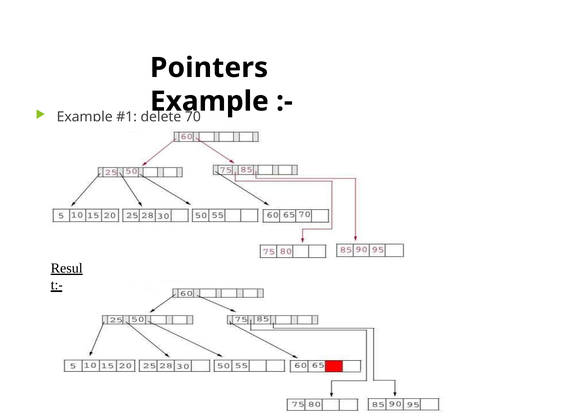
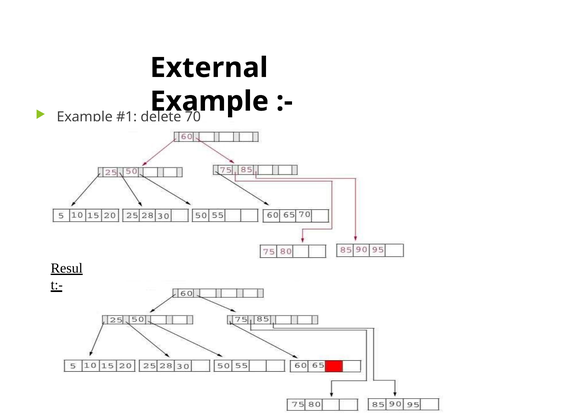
Pointers: Pointers -> External
